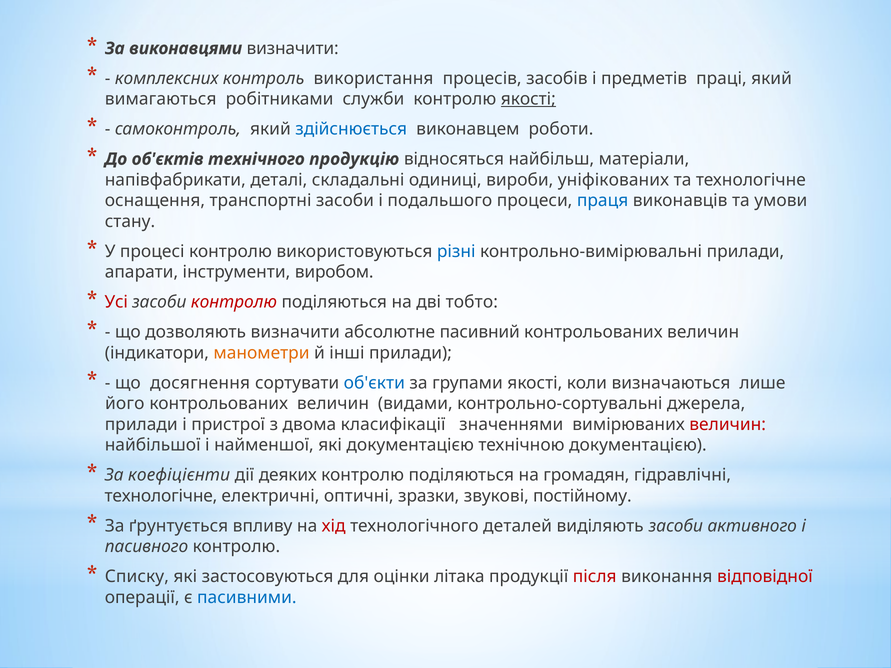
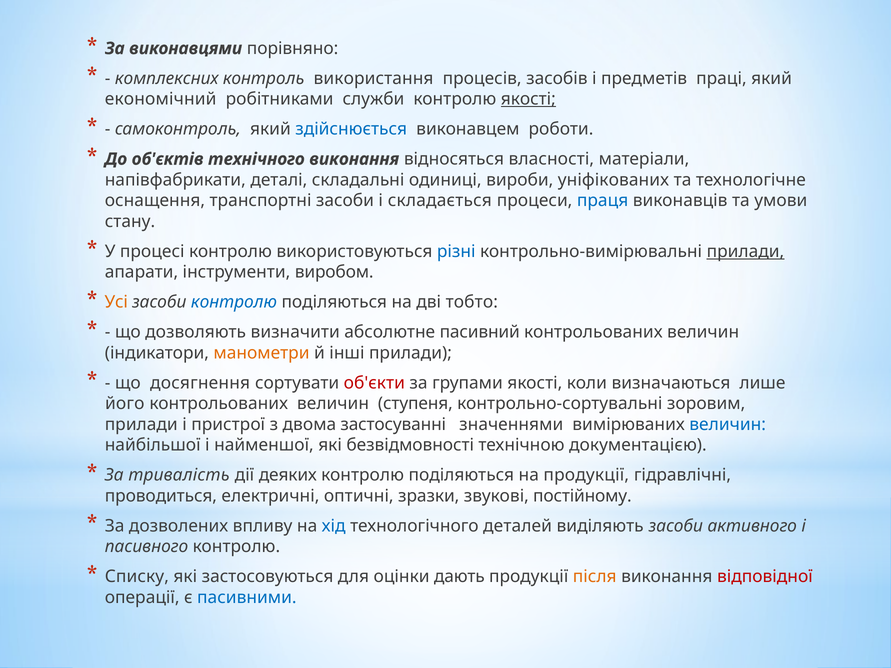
виконавцями визначити: визначити -> порівняно
вимагаються: вимагаються -> економічний
технічного продукцію: продукцію -> виконання
найбільш: найбільш -> власності
подальшого: подальшого -> складається
прилади at (745, 252) underline: none -> present
Усі colour: red -> orange
контролю at (234, 302) colour: red -> blue
об'єкти colour: blue -> red
видами: видами -> ступеня
джерела: джерела -> зоровим
класифікації: класифікації -> застосуванні
величин at (728, 425) colour: red -> blue
які документацією: документацією -> безвідмовності
коефіцієнти: коефіцієнти -> тривалість
на громадян: громадян -> продукції
технологічне at (161, 496): технологічне -> проводиться
ґрунтується: ґрунтується -> дозволених
хід colour: red -> blue
літака: літака -> дають
після colour: red -> orange
